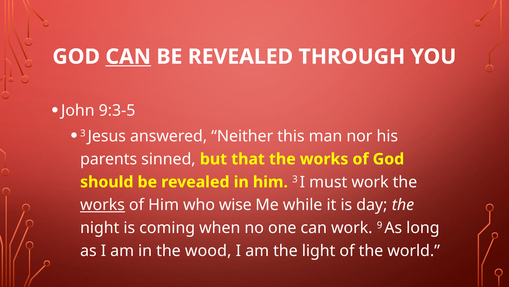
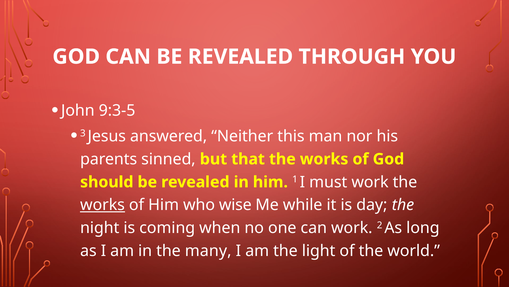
CAN at (128, 57) underline: present -> none
him 3: 3 -> 1
9: 9 -> 2
wood: wood -> many
